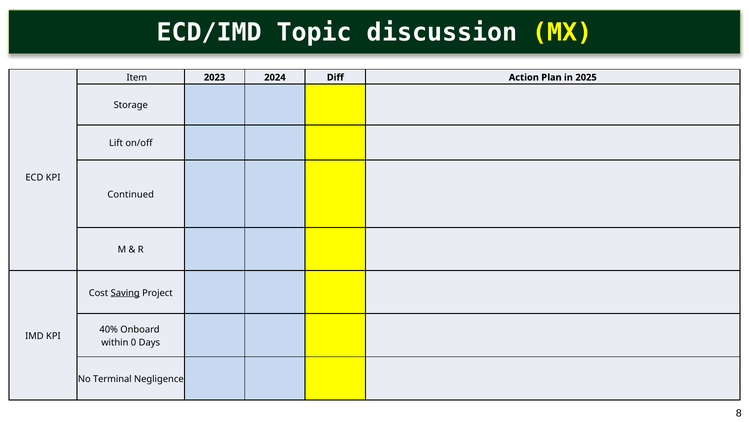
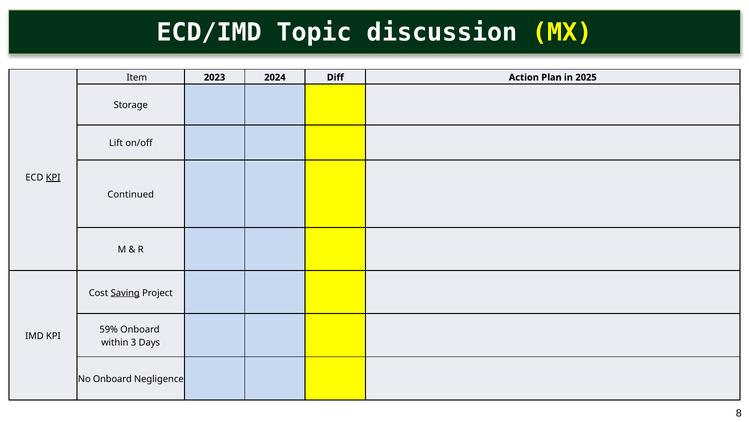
KPI at (53, 177) underline: none -> present
40%: 40% -> 59%
0: 0 -> 3
No Terminal: Terminal -> Onboard
